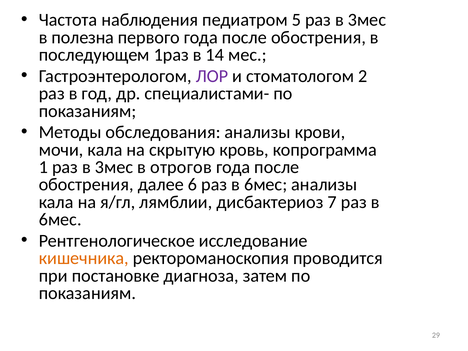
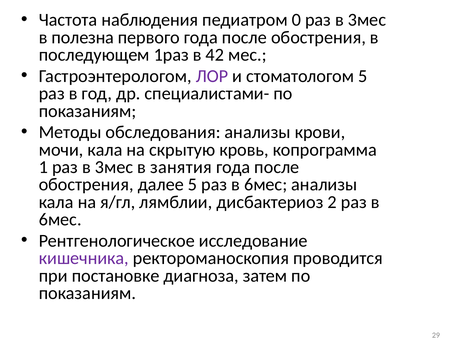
5: 5 -> 0
14: 14 -> 42
стоматологом 2: 2 -> 5
отрогов: отрогов -> занятия
далее 6: 6 -> 5
7: 7 -> 2
кишечника colour: orange -> purple
